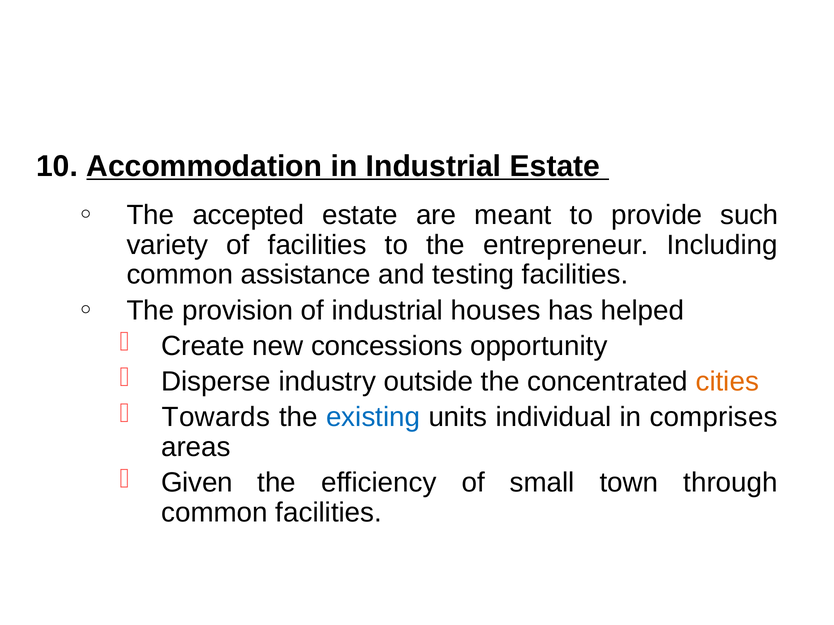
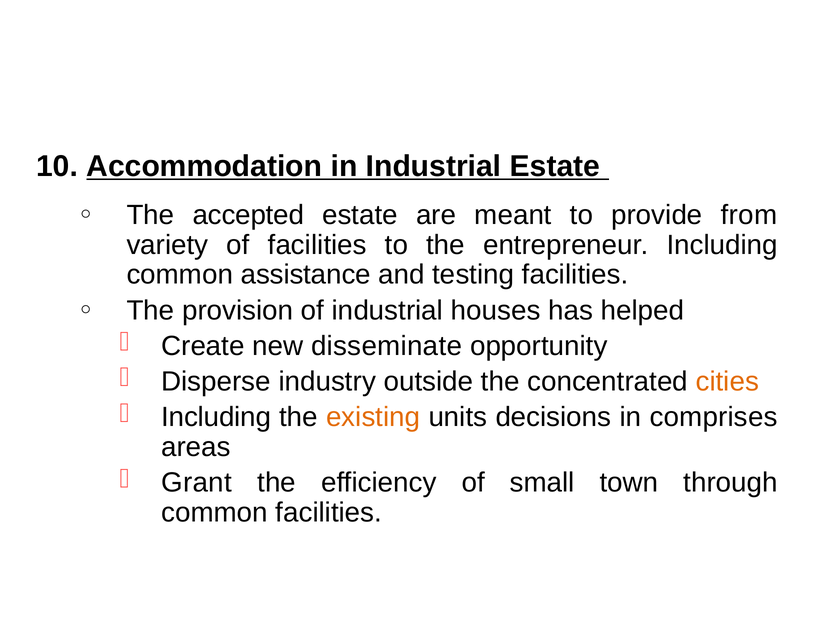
such: such -> from
concessions: concessions -> disseminate
Towards at (216, 417): Towards -> Including
existing colour: blue -> orange
individual: individual -> decisions
Given: Given -> Grant
